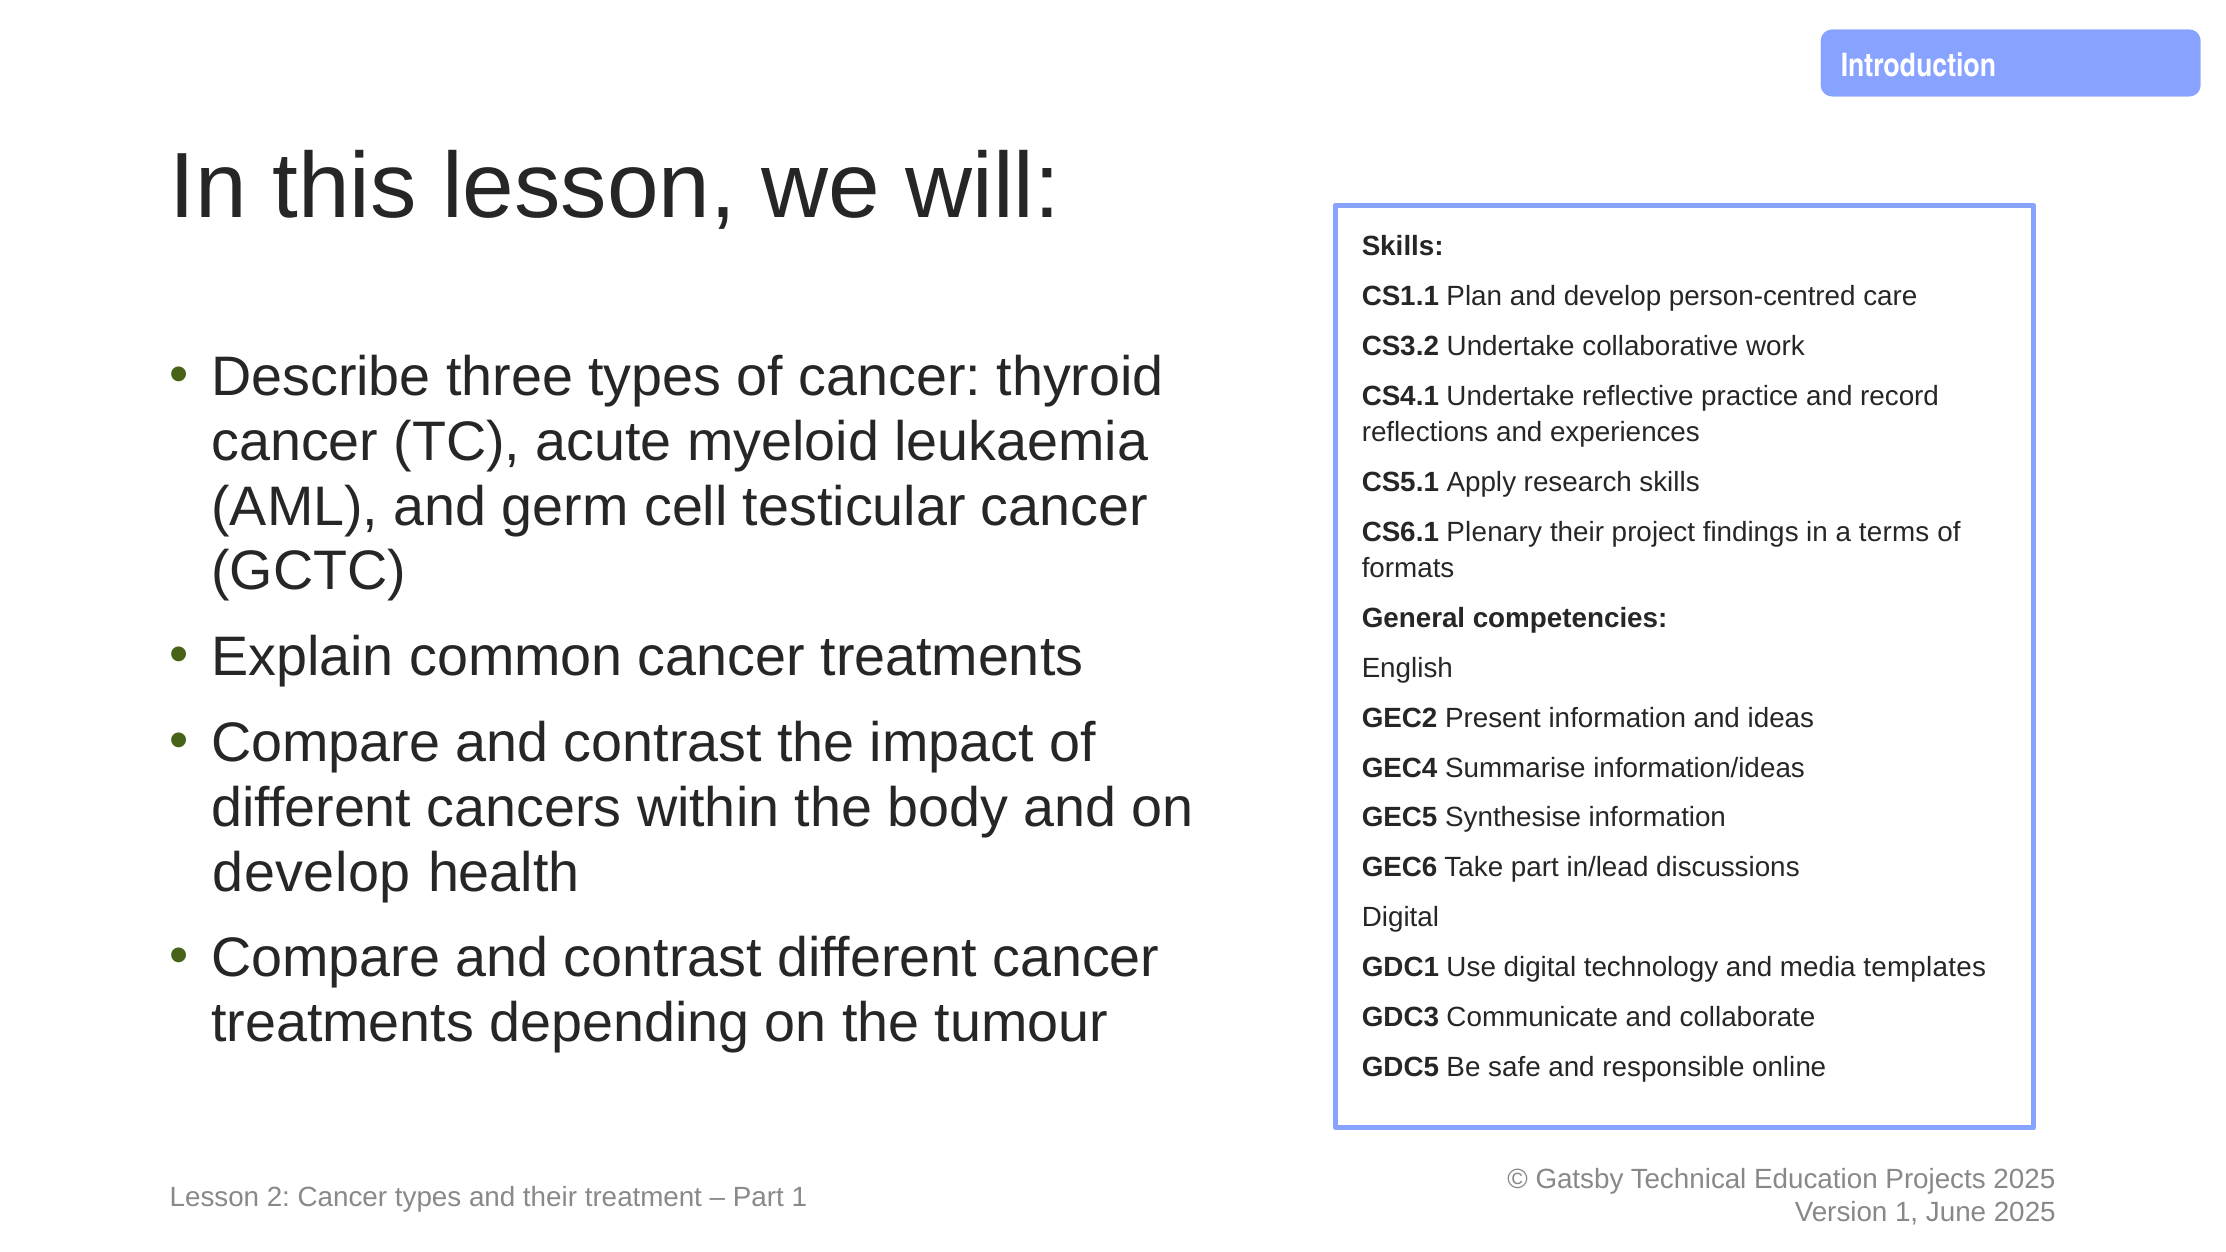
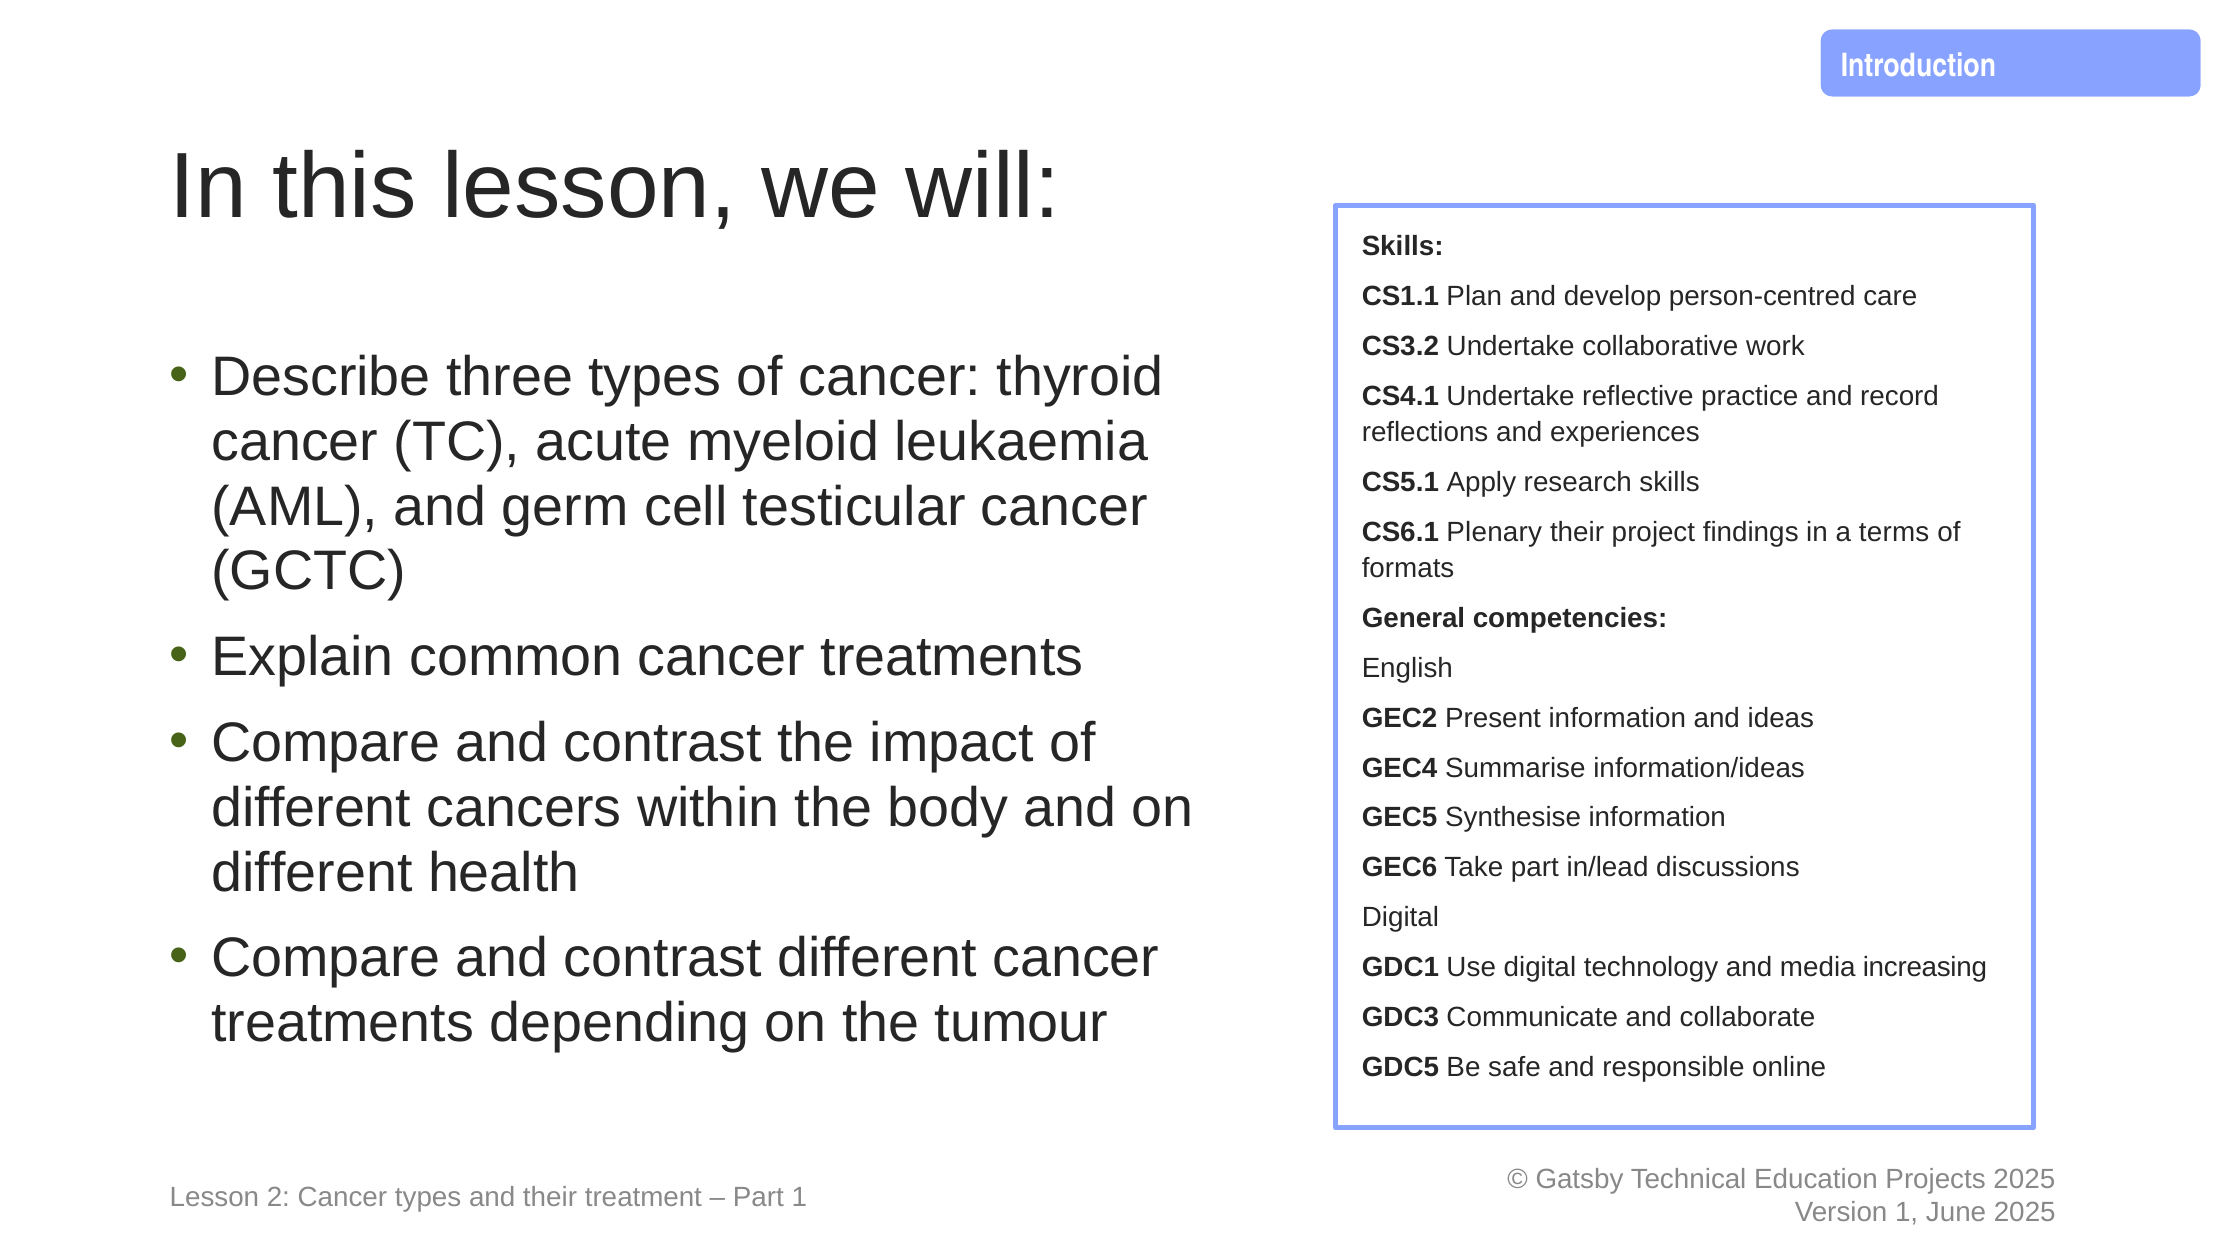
develop at (312, 873): develop -> different
templates: templates -> increasing
